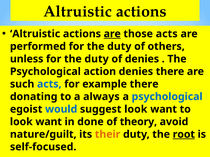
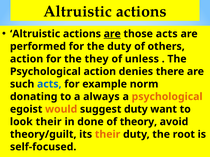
unless at (27, 59): unless -> action
duty at (97, 59): duty -> they
of denies: denies -> unless
example there: there -> norm
psychological at (167, 97) colour: blue -> orange
would colour: blue -> orange
suggest look: look -> duty
want at (49, 122): want -> their
nature/guilt: nature/guilt -> theory/guilt
root underline: present -> none
